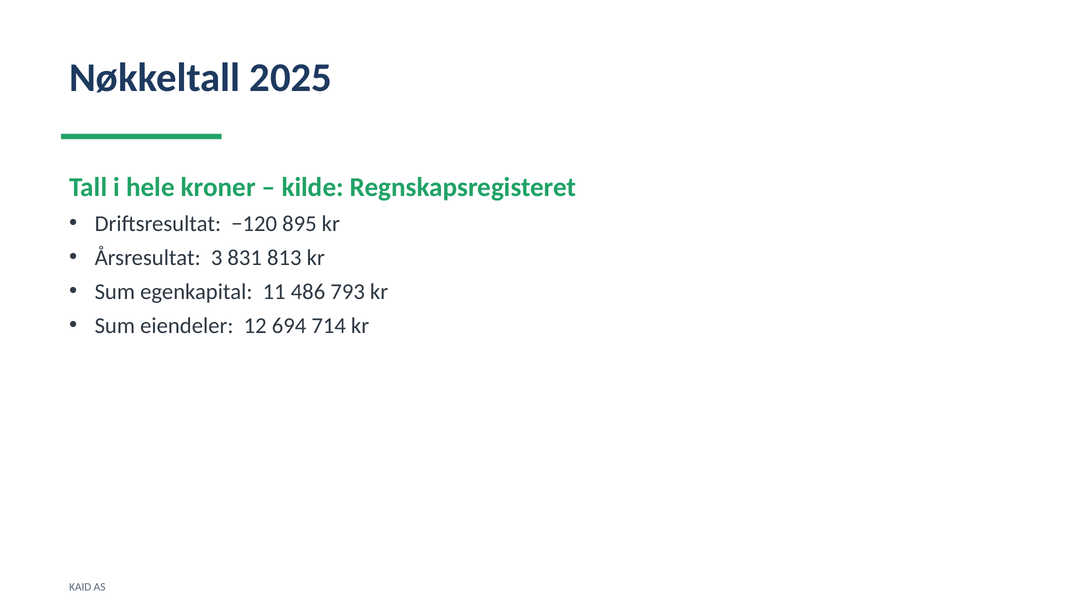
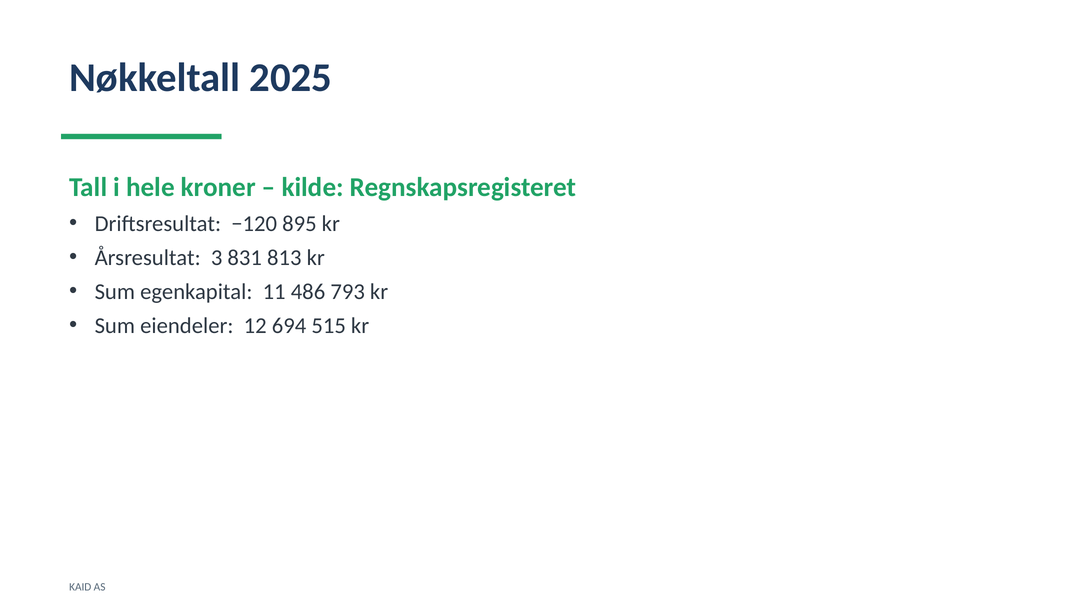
714: 714 -> 515
